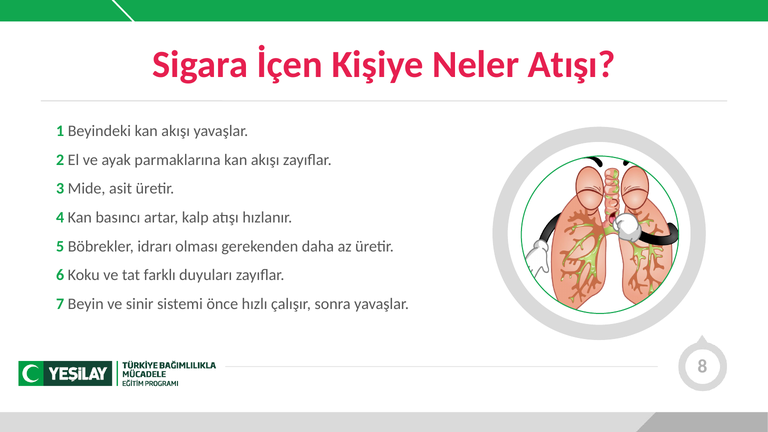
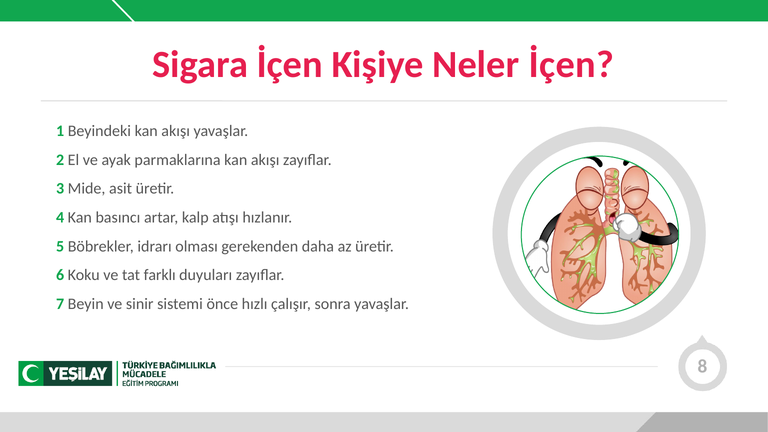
Neler Atışı: Atışı -> İçen
